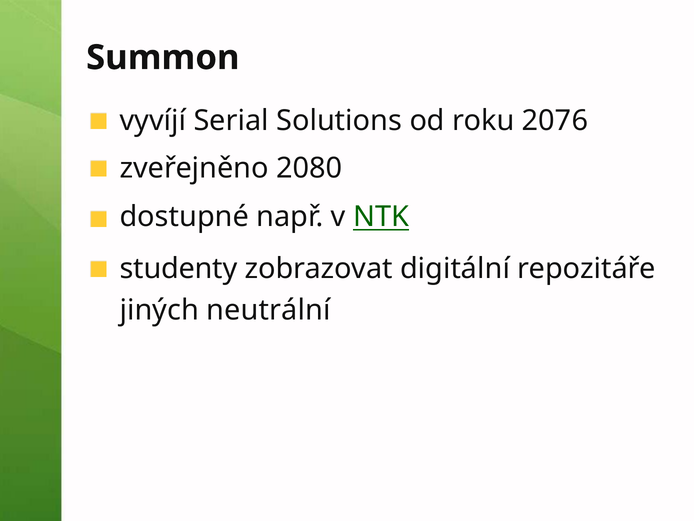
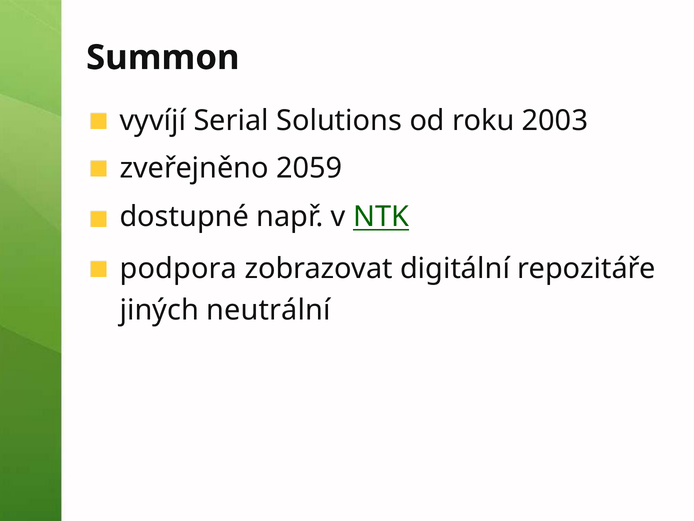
2076: 2076 -> 2003
2080: 2080 -> 2059
studenty: studenty -> podpora
